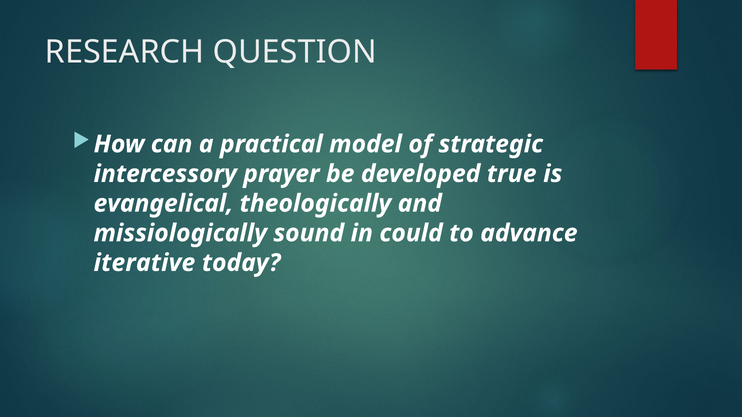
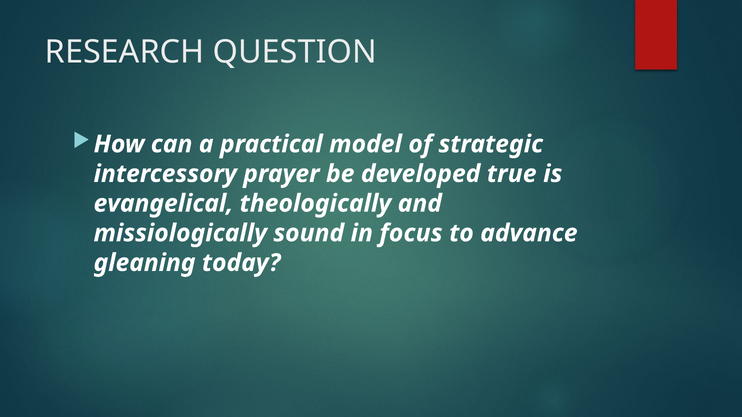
could: could -> focus
iterative: iterative -> gleaning
